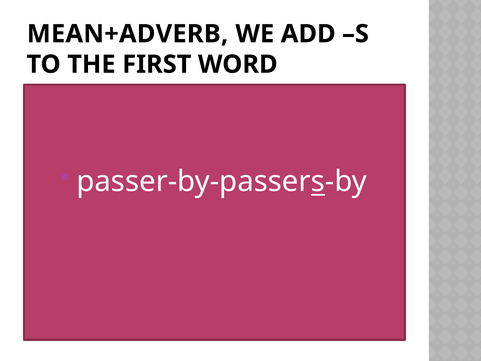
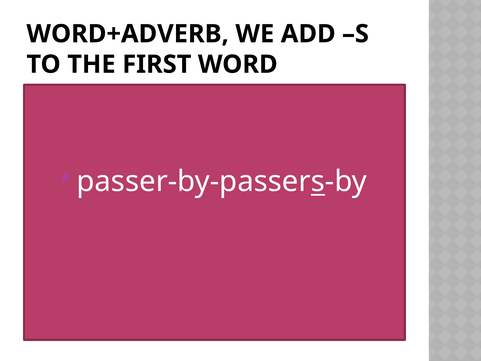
MEAN+ADVERB: MEAN+ADVERB -> WORD+ADVERB
